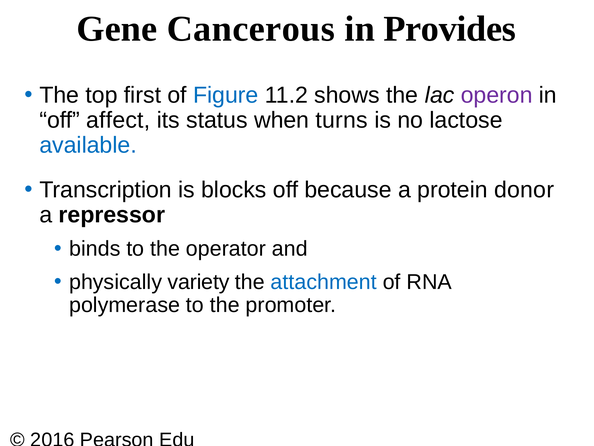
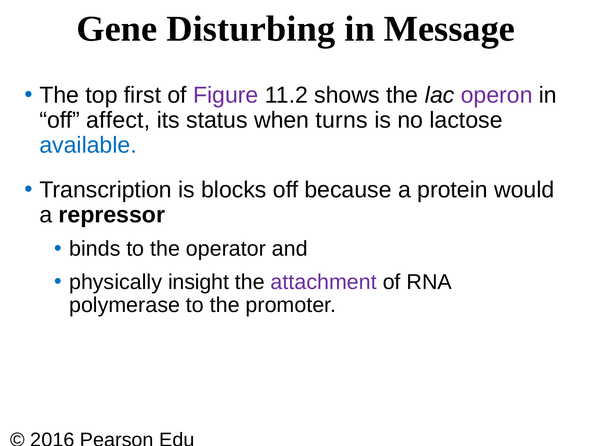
Cancerous: Cancerous -> Disturbing
Provides: Provides -> Message
Figure colour: blue -> purple
donor: donor -> would
variety: variety -> insight
attachment colour: blue -> purple
